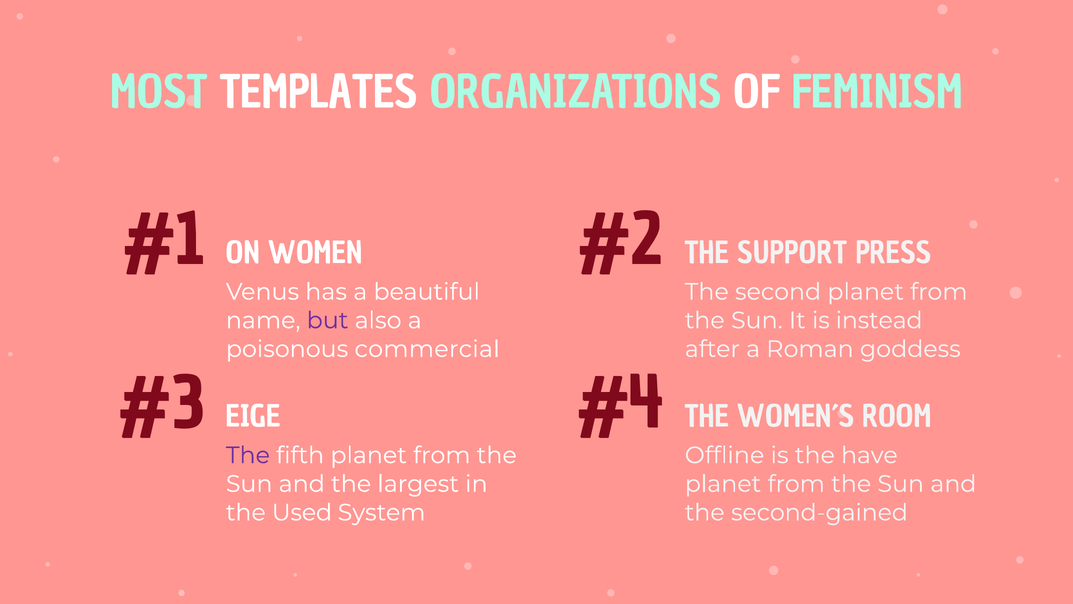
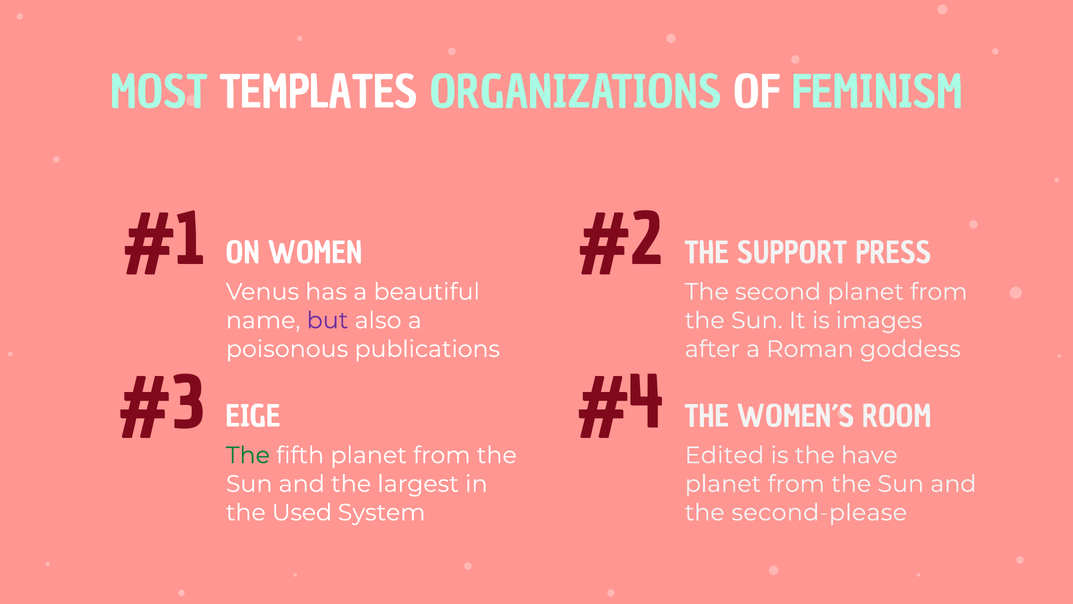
instead: instead -> images
commercial: commercial -> publications
The at (248, 455) colour: purple -> green
Offline: Offline -> Edited
second-gained: second-gained -> second-please
